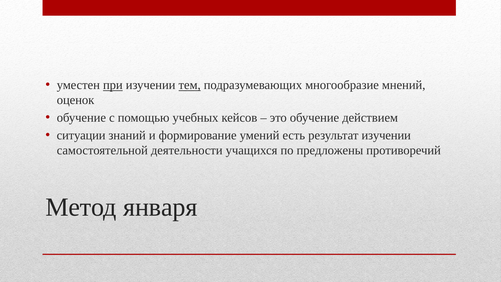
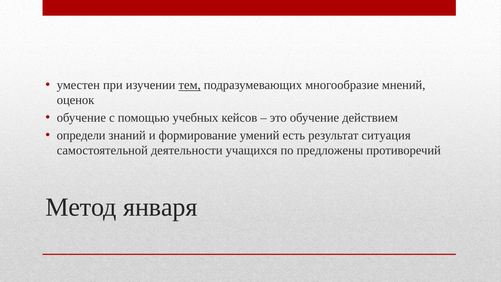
при underline: present -> none
ситуации: ситуации -> определи
результат изучении: изучении -> ситуация
